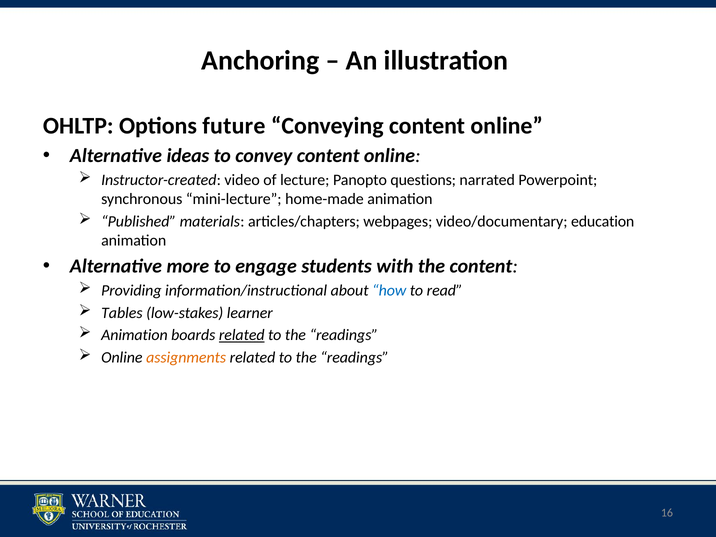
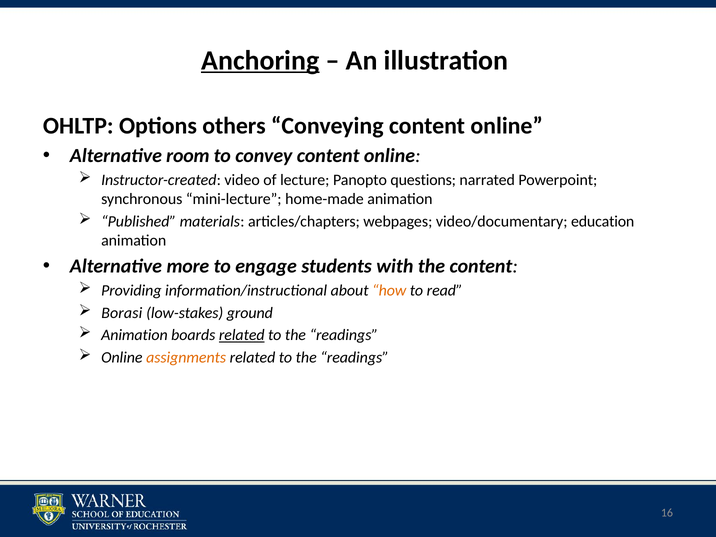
Anchoring underline: none -> present
future: future -> others
ideas: ideas -> room
how colour: blue -> orange
Tables: Tables -> Borasi
learner: learner -> ground
